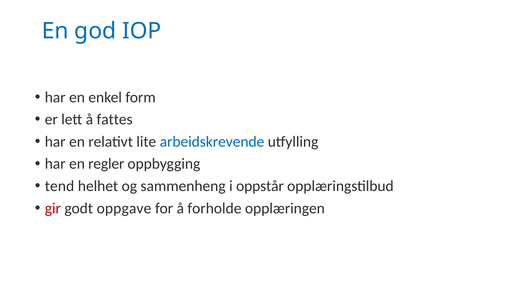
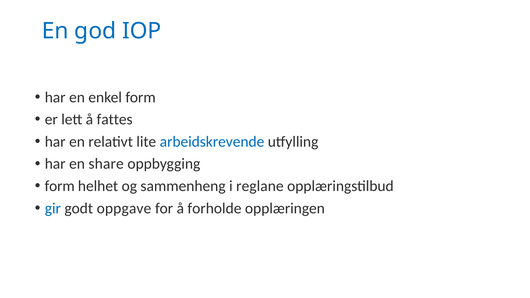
regler: regler -> share
tend at (60, 186): tend -> form
oppstår: oppstår -> reglane
gir colour: red -> blue
